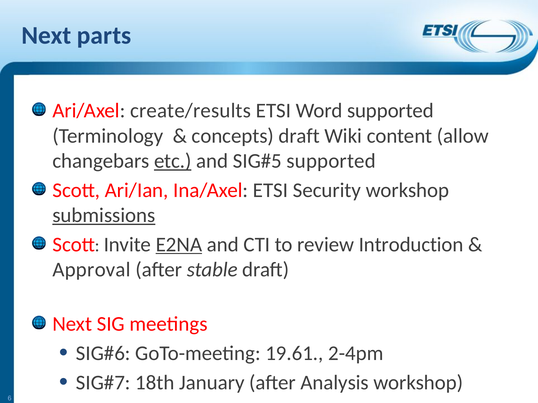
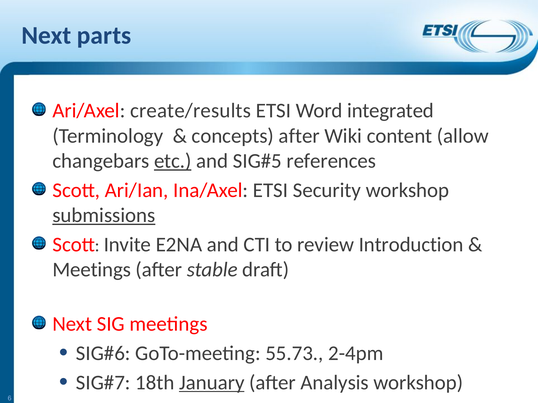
Word supported: supported -> integrated
concepts draft: draft -> after
supported at (331, 161): supported -> references
E2NA underline: present -> none
Approval at (92, 270): Approval -> Meetings
19.61: 19.61 -> 55.73
January underline: none -> present
